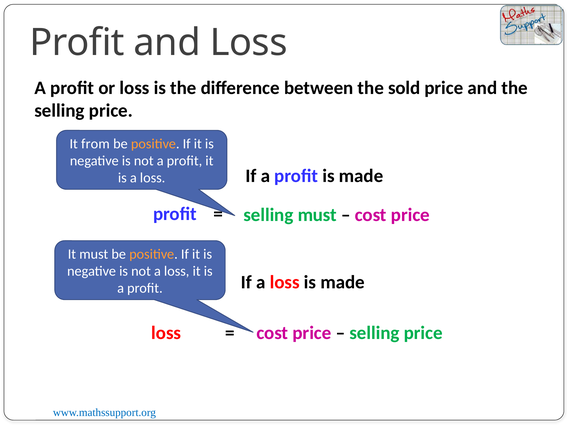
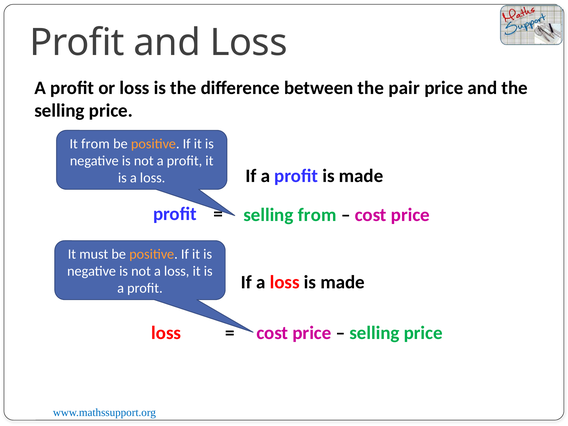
sold: sold -> pair
selling must: must -> from
